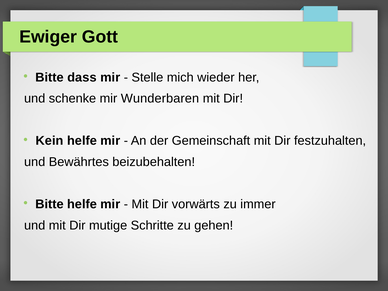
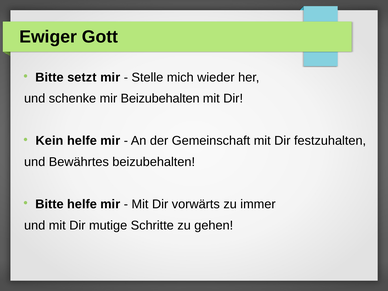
dass: dass -> setzt
mir Wunderbaren: Wunderbaren -> Beizubehalten
